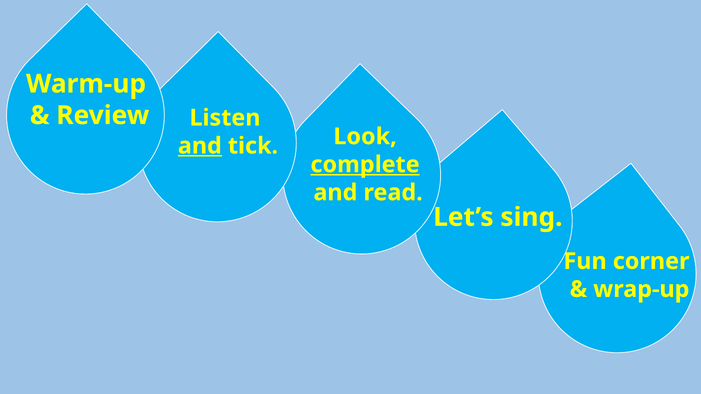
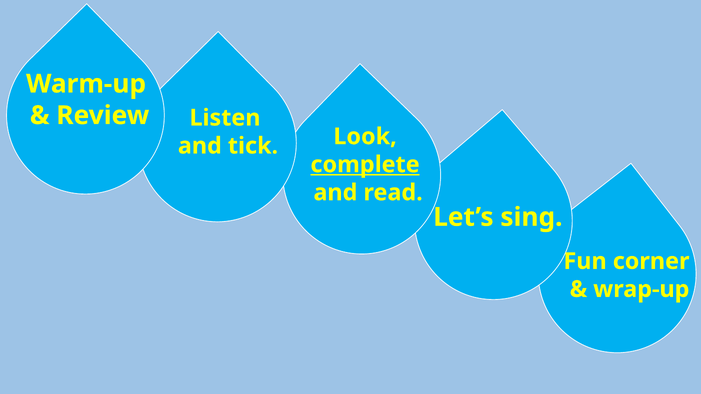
and at (200, 146) underline: present -> none
